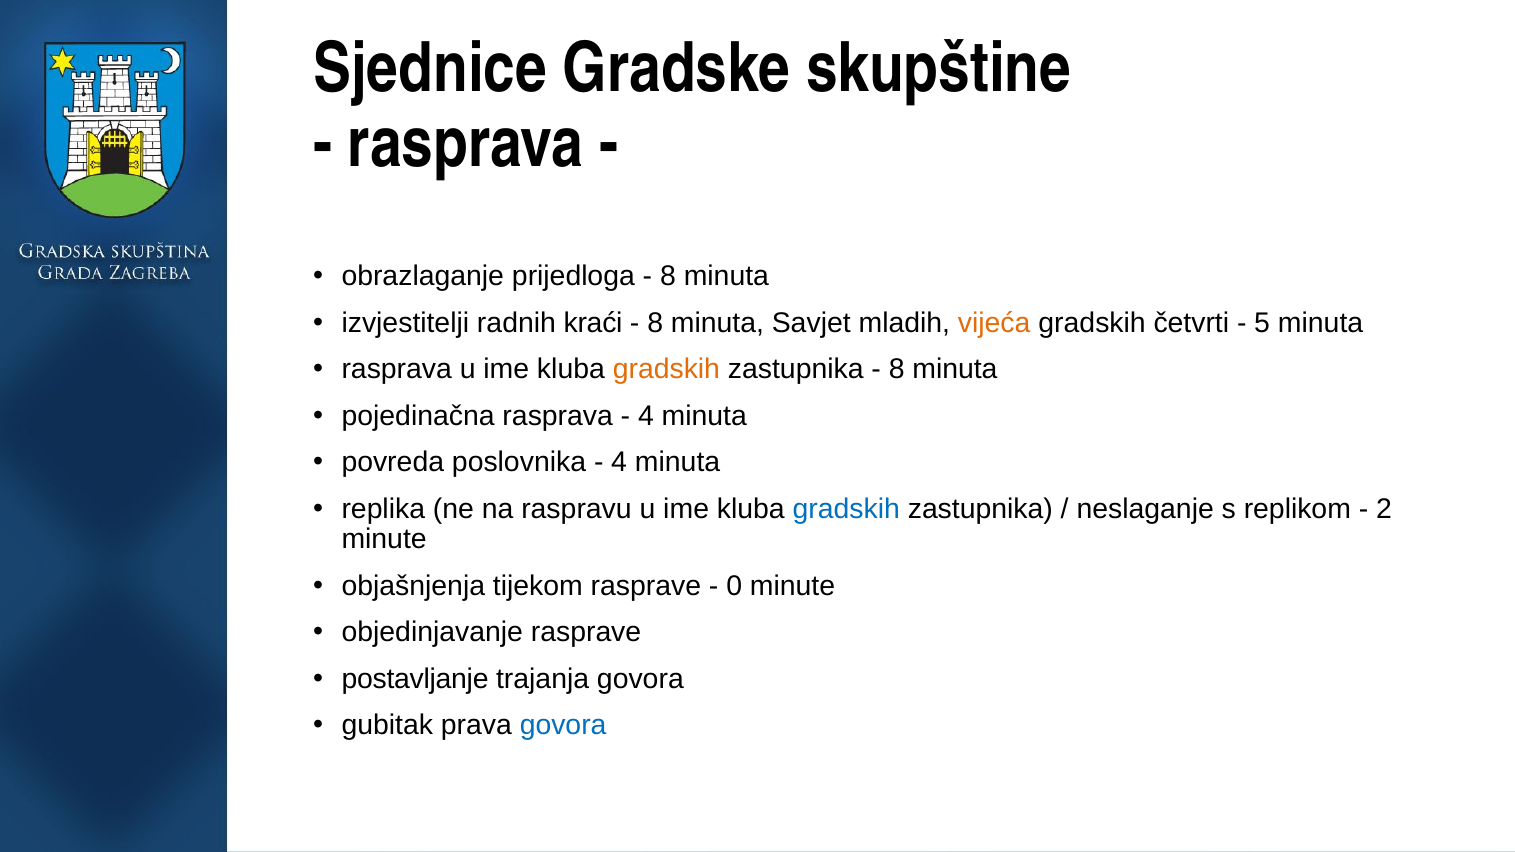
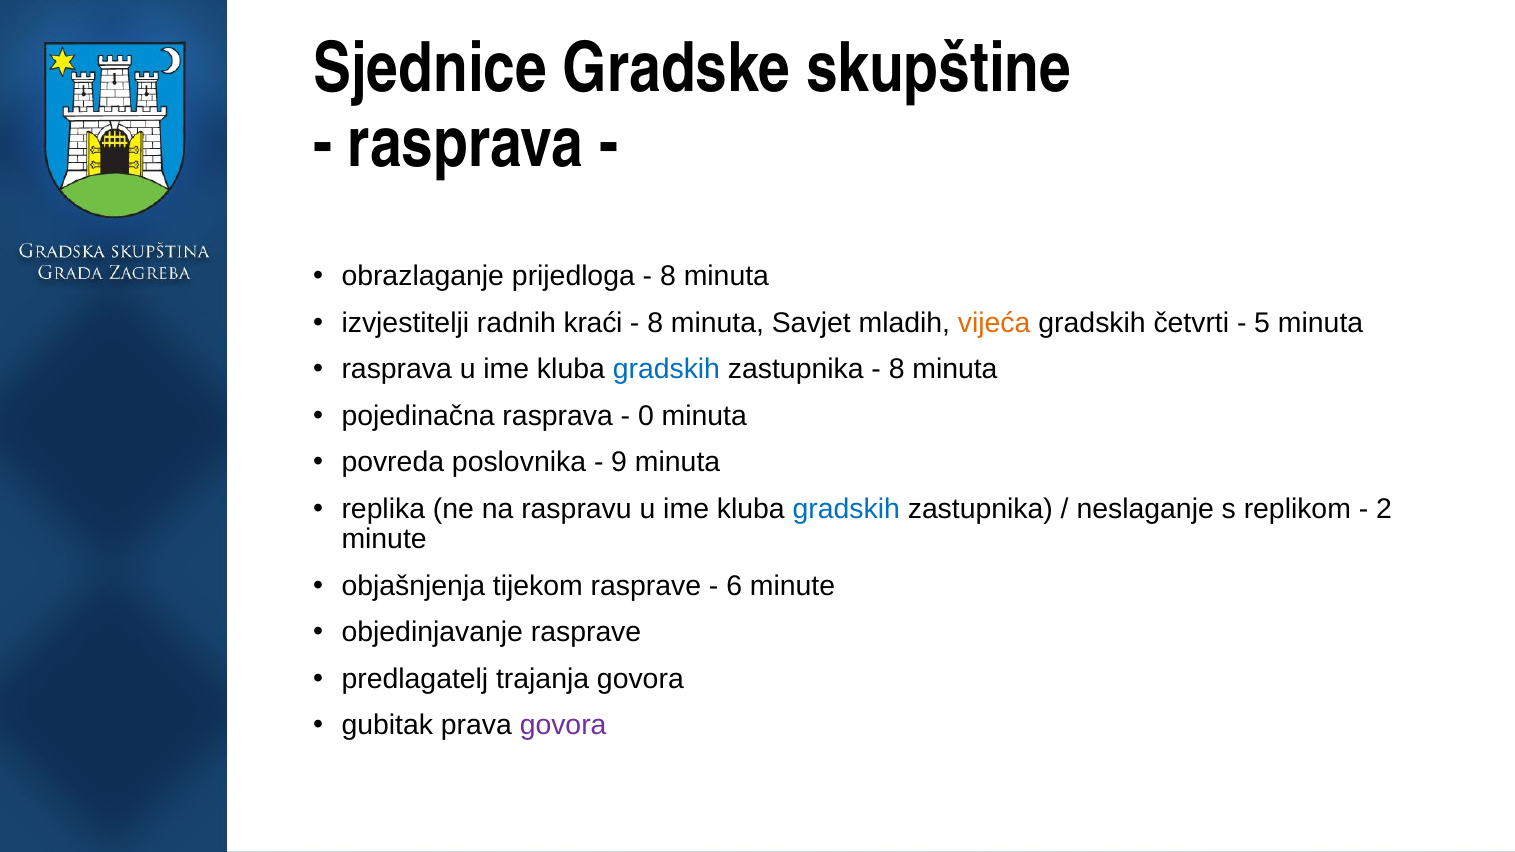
gradskih at (666, 369) colour: orange -> blue
4 at (646, 416): 4 -> 0
4 at (619, 462): 4 -> 9
0: 0 -> 6
postavljanje: postavljanje -> predlagatelj
govora at (563, 725) colour: blue -> purple
